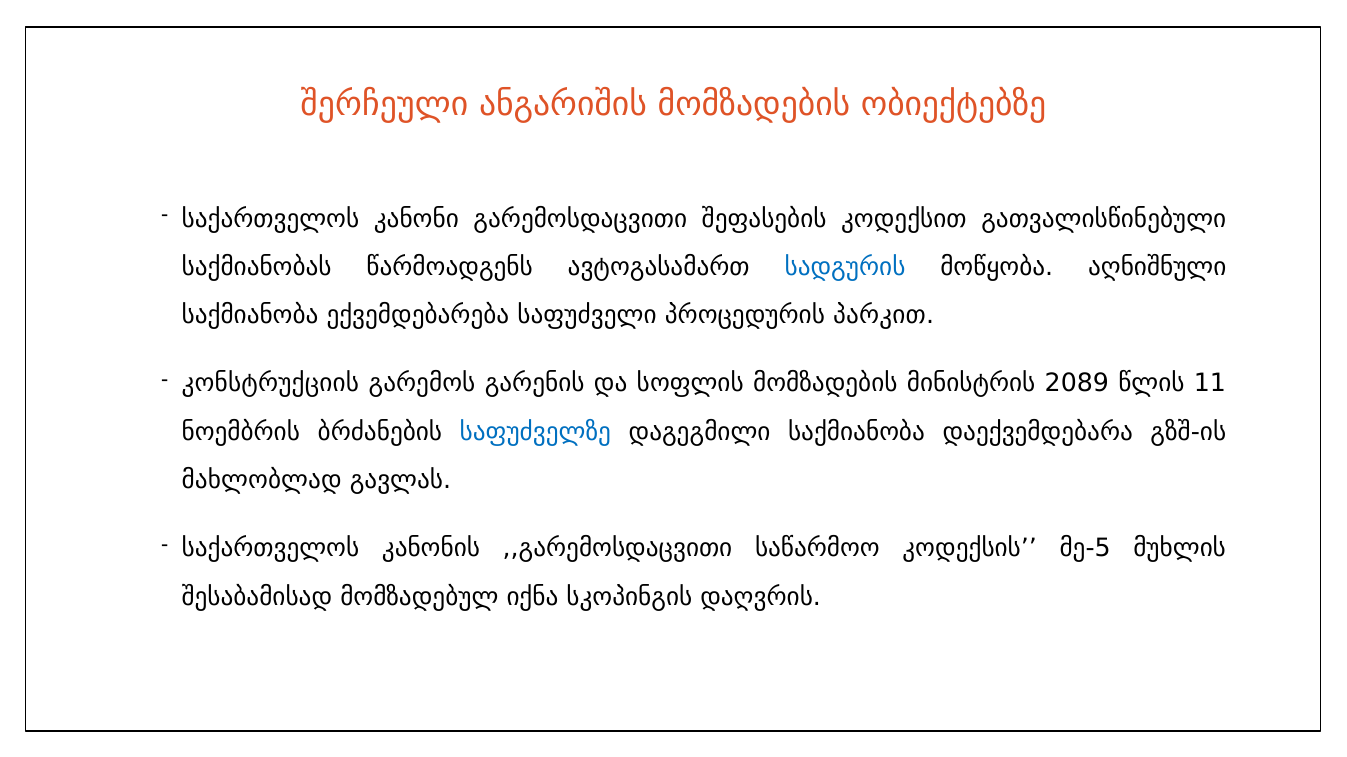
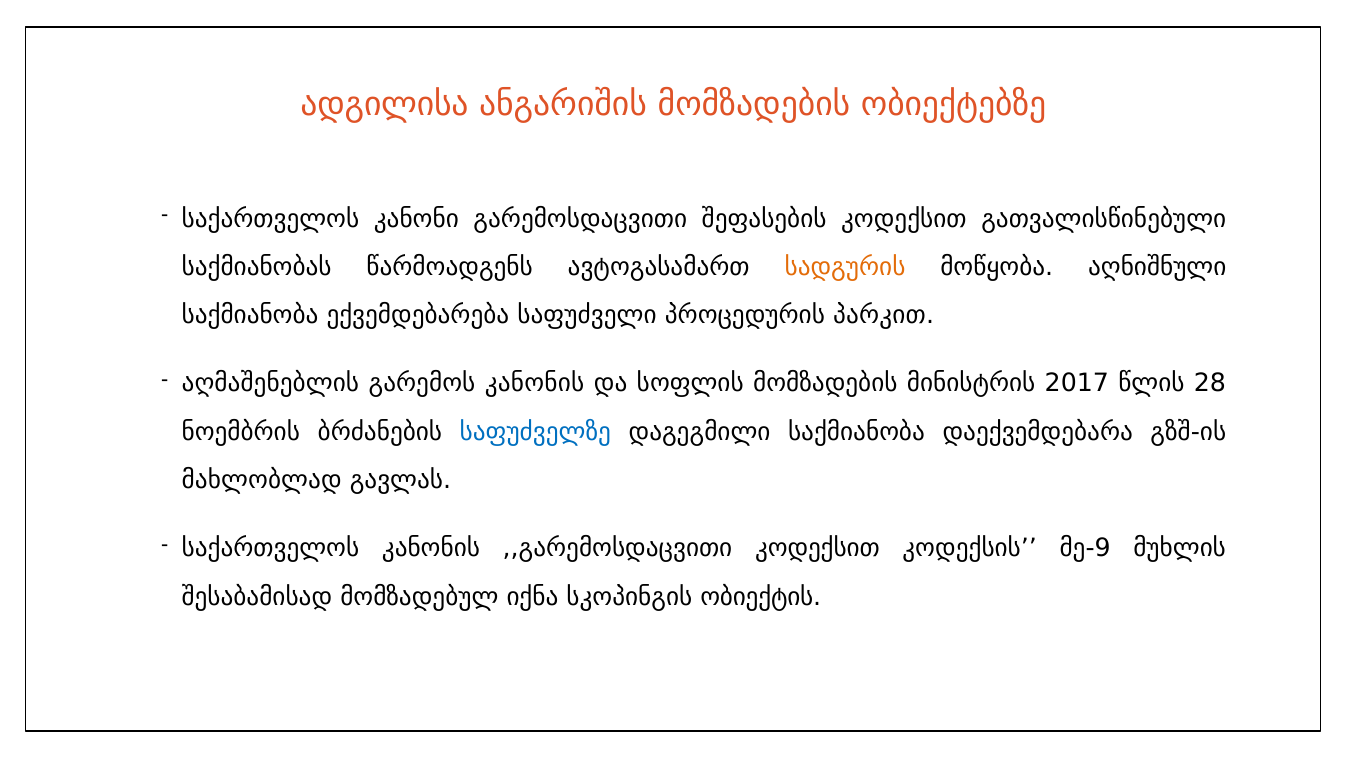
შერჩეული: შერჩეული -> ადგილისა
სადგურის colour: blue -> orange
კონსტრუქციის: კონსტრუქციის -> აღმაშენებლის
გარემოს გარენის: გარენის -> კანონის
2089: 2089 -> 2017
11: 11 -> 28
,,გარემოსდაცვითი საწარმოო: საწარმოო -> კოდექსით
მე-5: მე-5 -> მე-9
დაღვრის: დაღვრის -> ობიექტის
